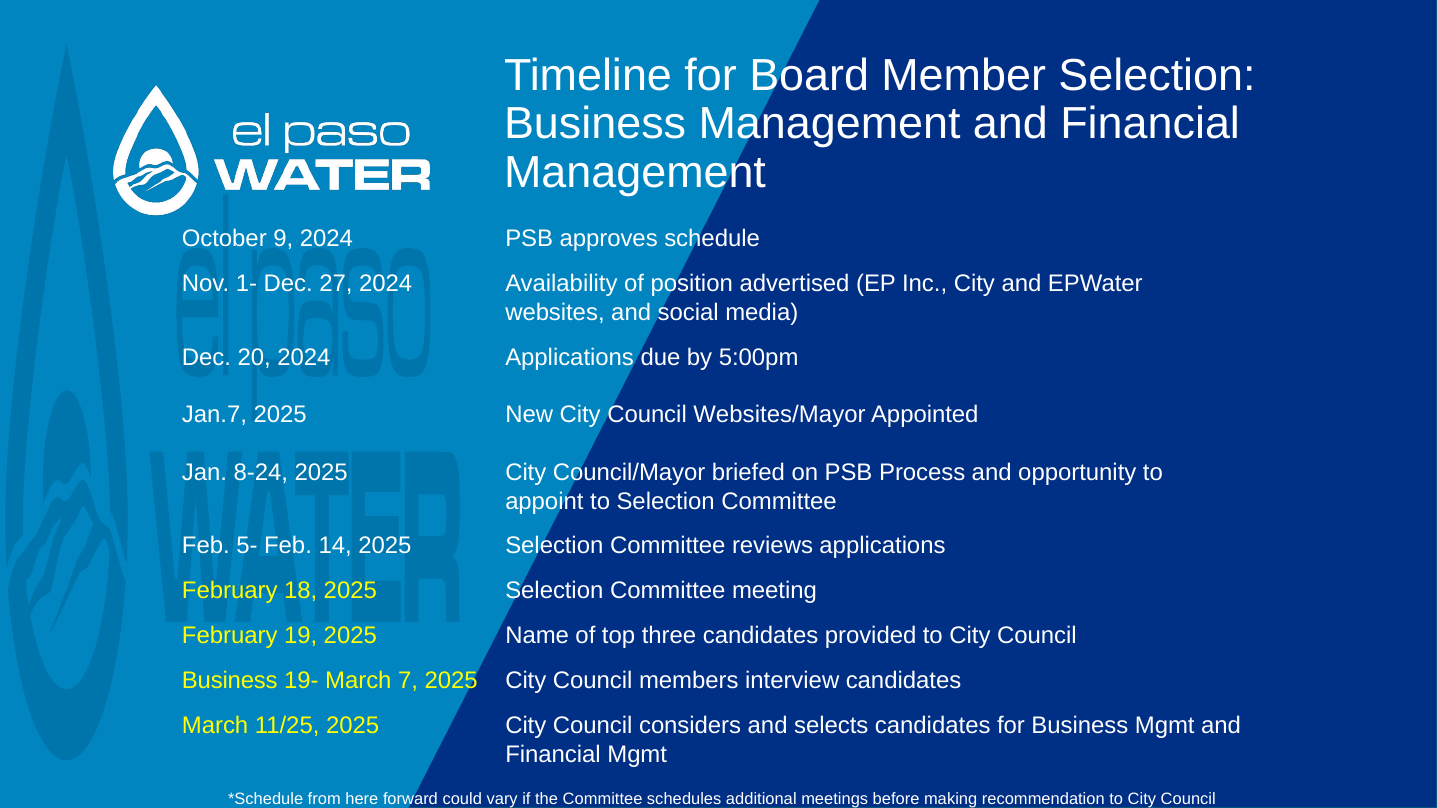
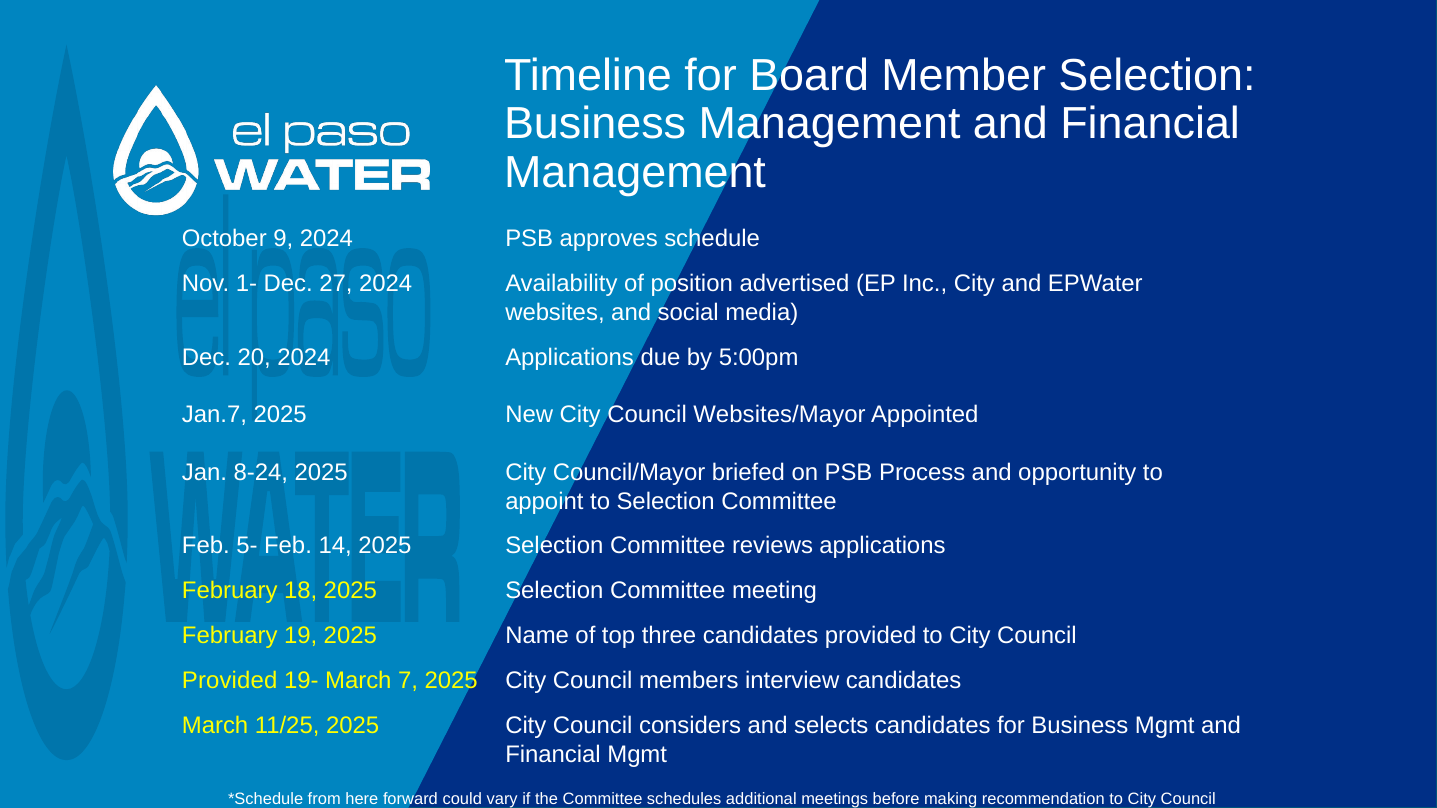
Business at (230, 681): Business -> Provided
